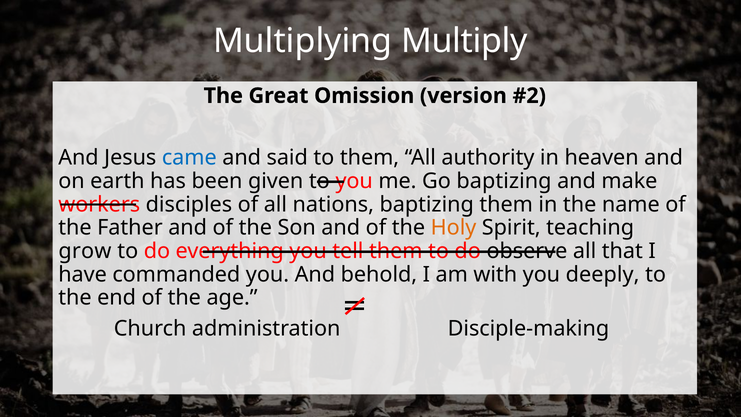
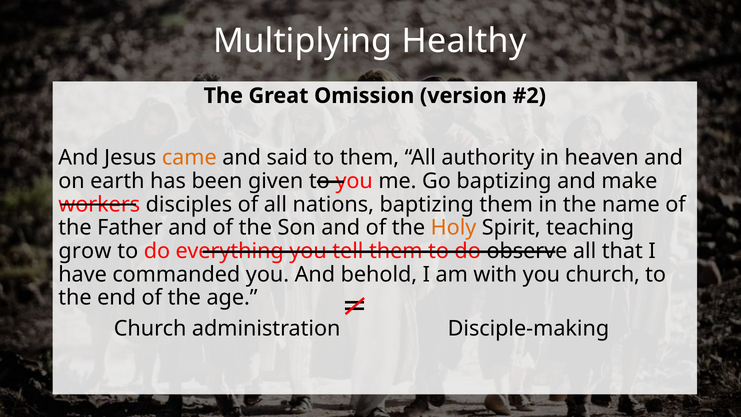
Multiply: Multiply -> Healthy
came colour: blue -> orange
you deeply: deeply -> church
